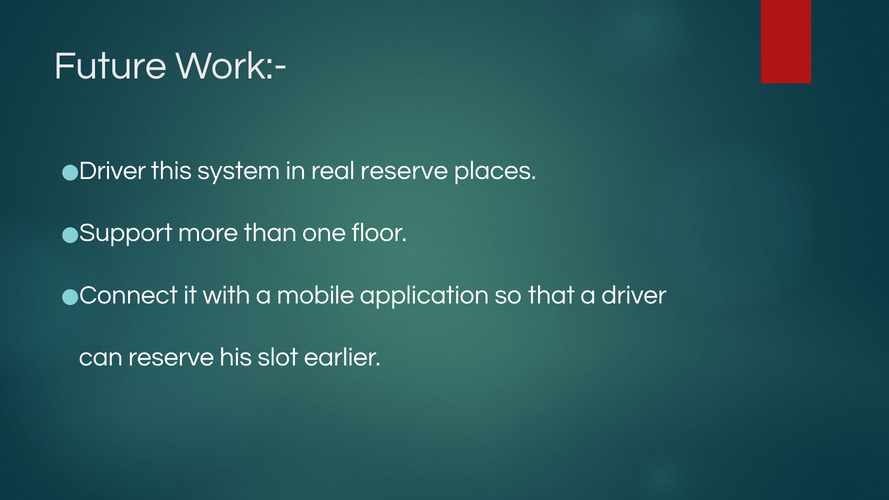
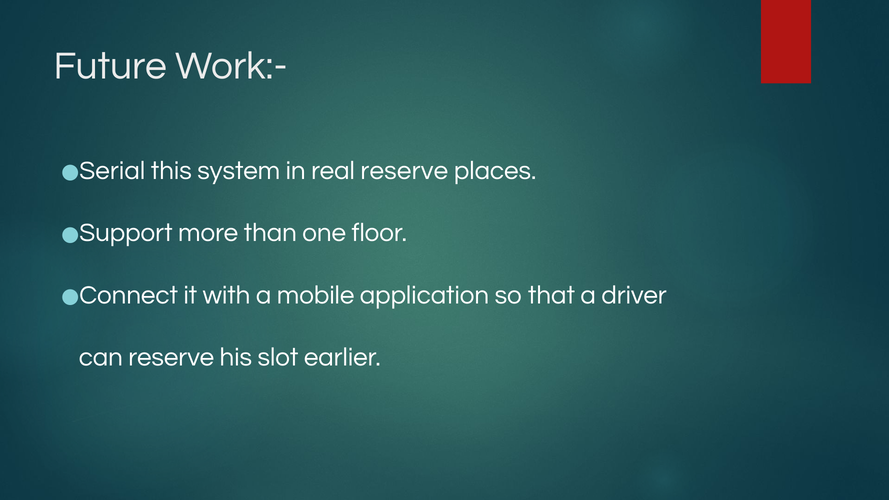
Driver at (112, 171): Driver -> Serial
